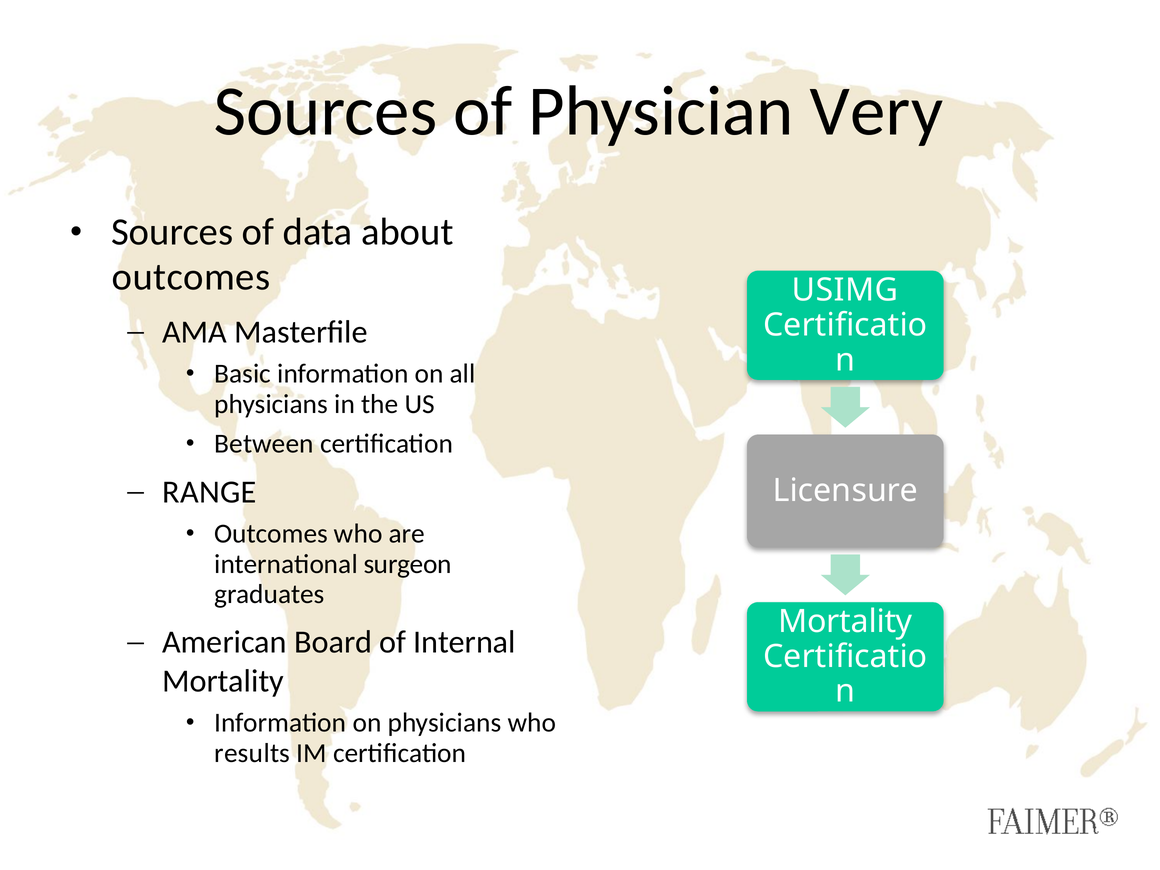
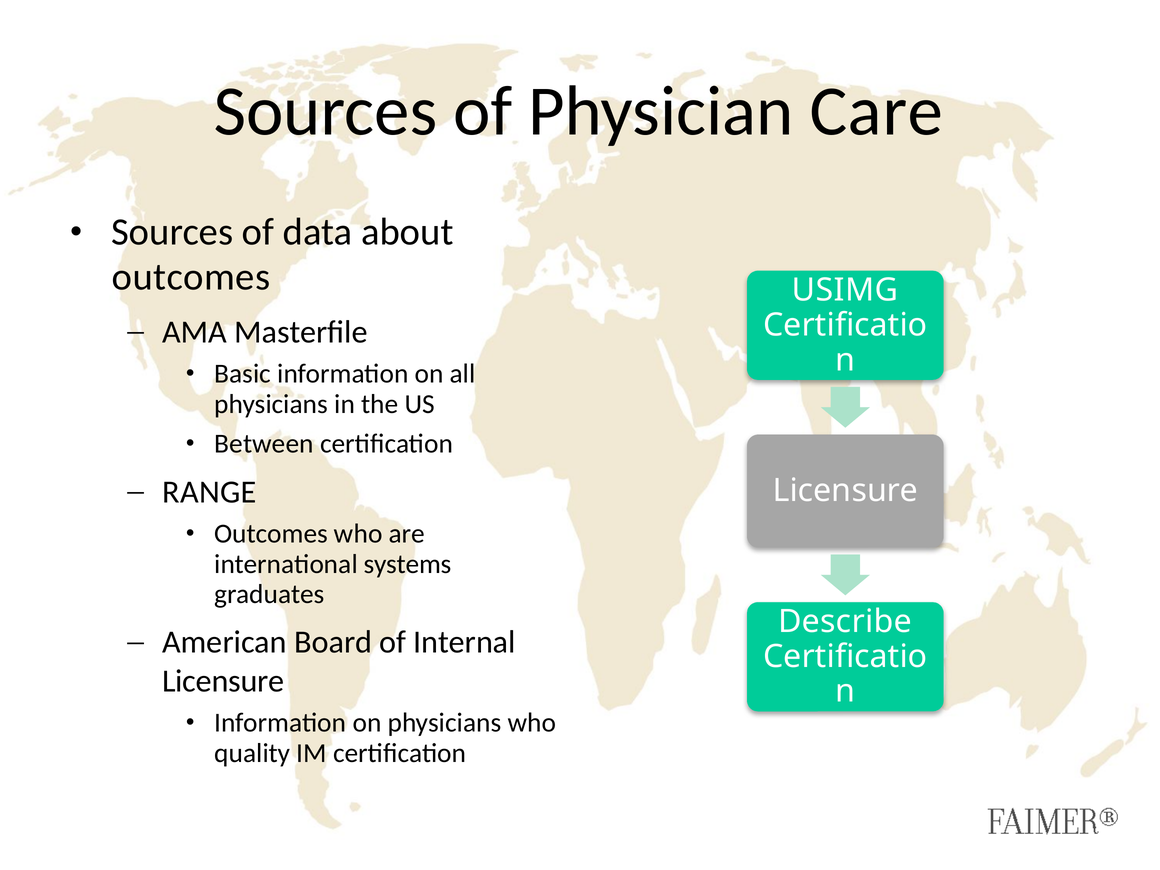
Very: Very -> Care
surgeon: surgeon -> systems
Mortality at (845, 622): Mortality -> Describe
Mortality at (223, 681): Mortality -> Licensure
results: results -> quality
